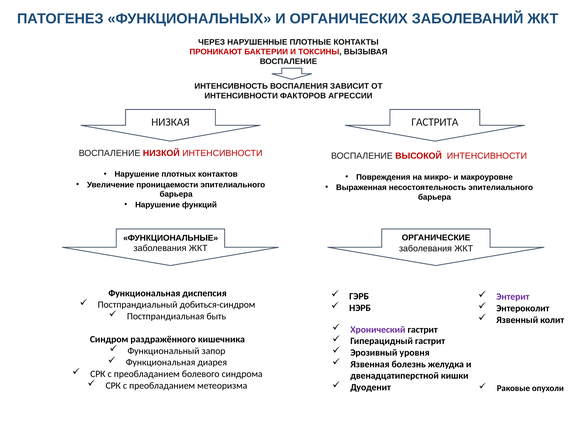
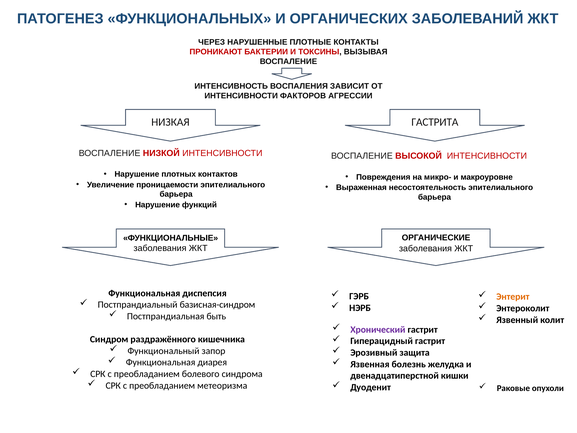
Энтерит colour: purple -> orange
добиться-синдром: добиться-синдром -> базисная-синдром
уровня: уровня -> защита
